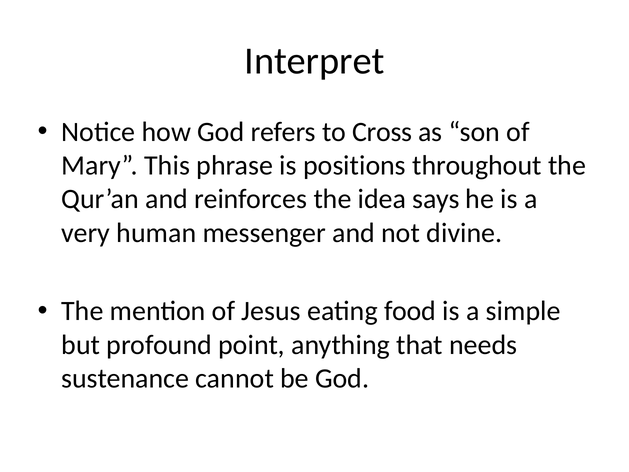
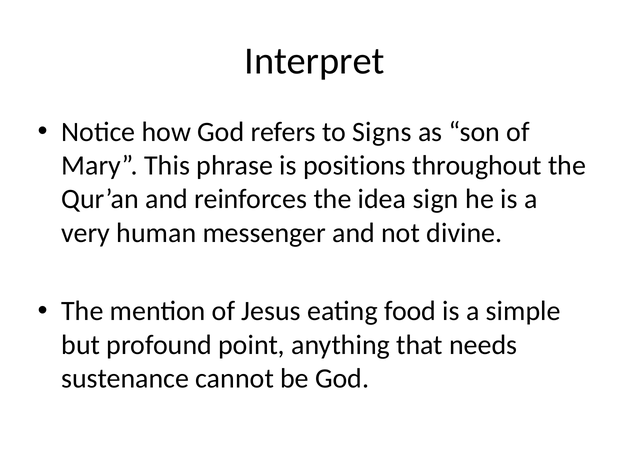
Cross: Cross -> Signs
says: says -> sign
